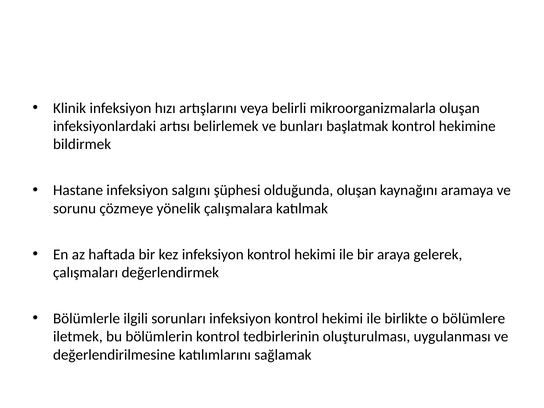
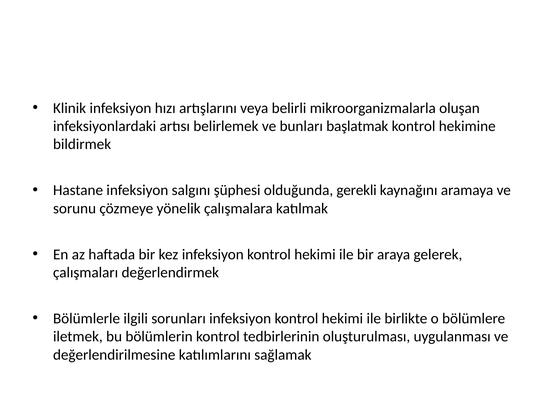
olduğunda oluşan: oluşan -> gerekli
